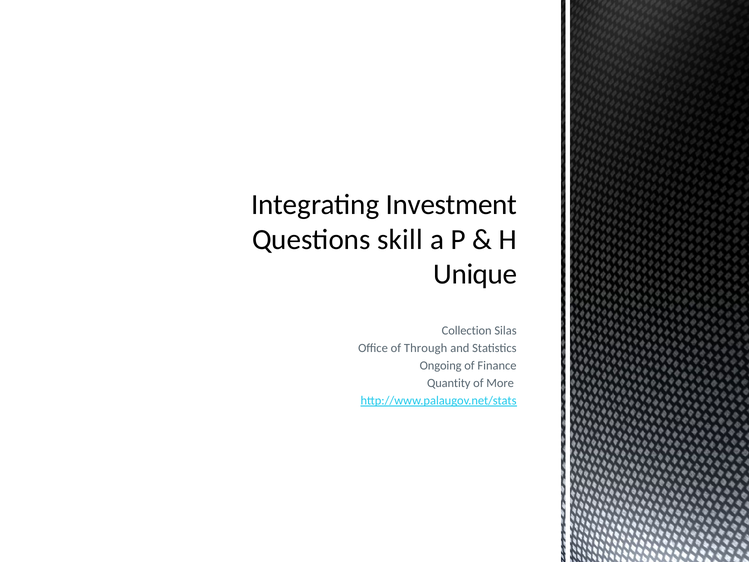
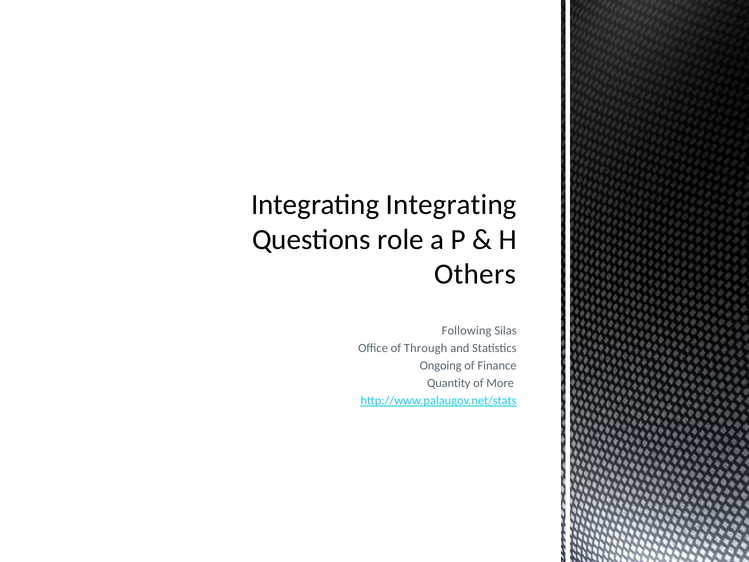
Integrating Investment: Investment -> Integrating
skill: skill -> role
Unique: Unique -> Others
Collection: Collection -> Following
